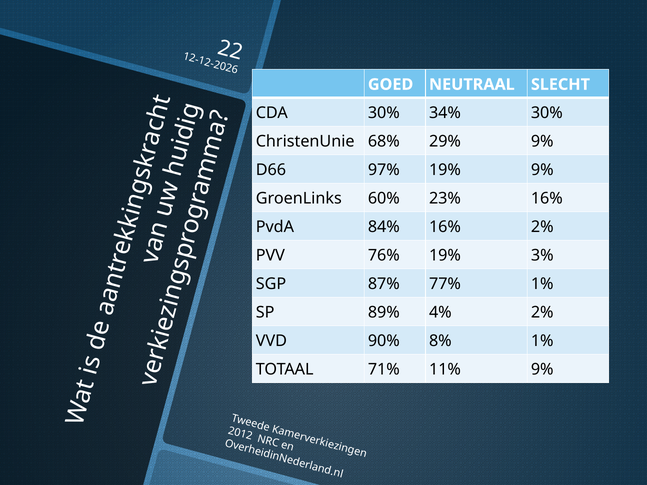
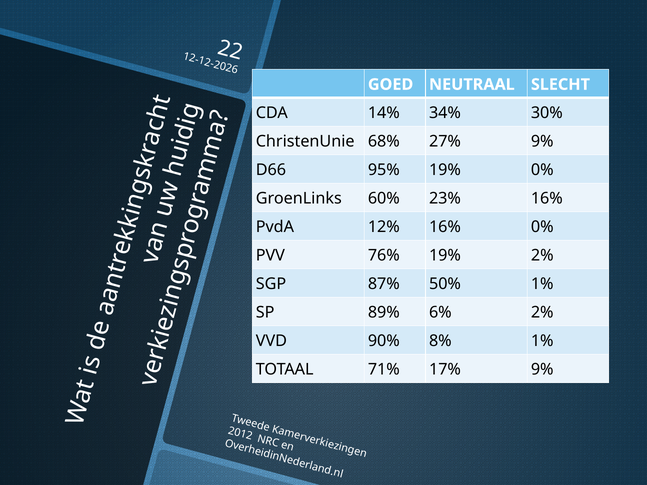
CDA 30%: 30% -> 14%
29%: 29% -> 27%
97%: 97% -> 95%
19% 9%: 9% -> 0%
84%: 84% -> 12%
16% 2%: 2% -> 0%
19% 3%: 3% -> 2%
77%: 77% -> 50%
4%: 4% -> 6%
11%: 11% -> 17%
